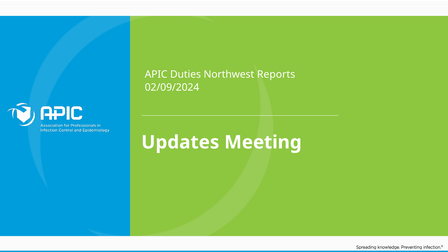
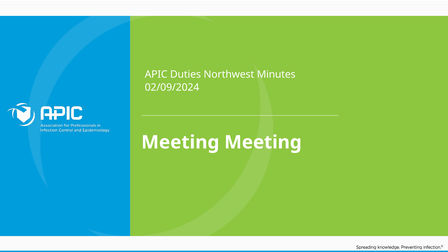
Reports: Reports -> Minutes
Updates at (180, 142): Updates -> Meeting
